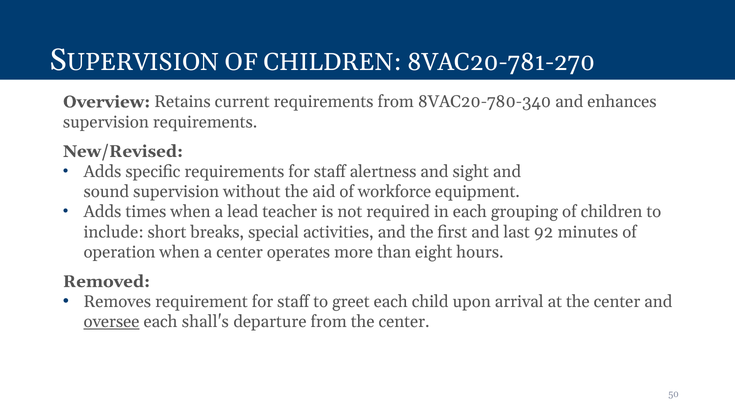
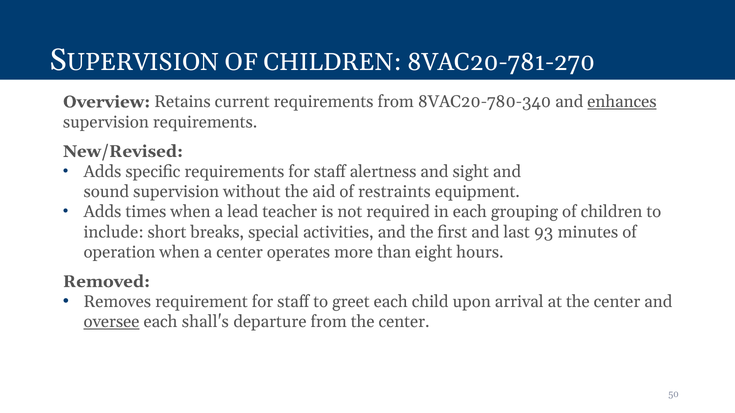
enhances underline: none -> present
workforce: workforce -> restraints
92: 92 -> 93
